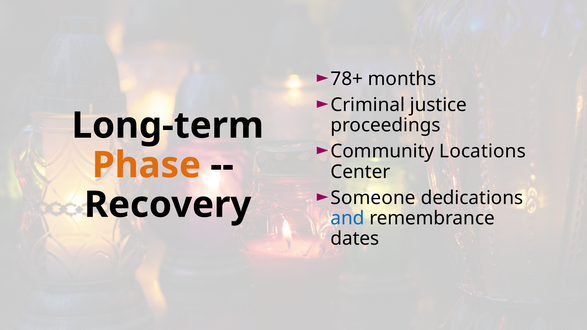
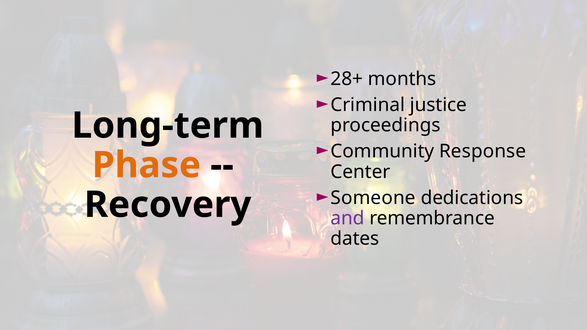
78+: 78+ -> 28+
Locations: Locations -> Response
and colour: blue -> purple
